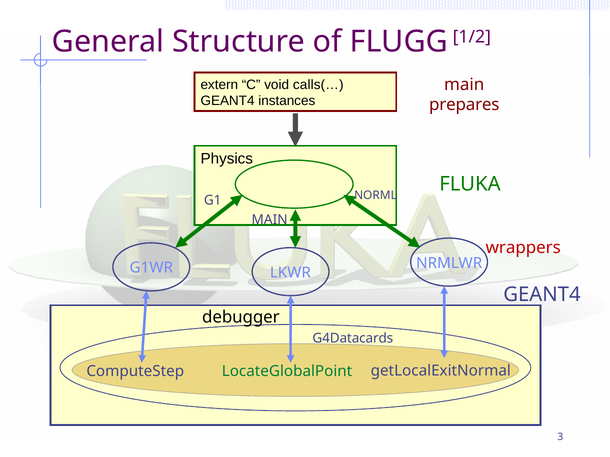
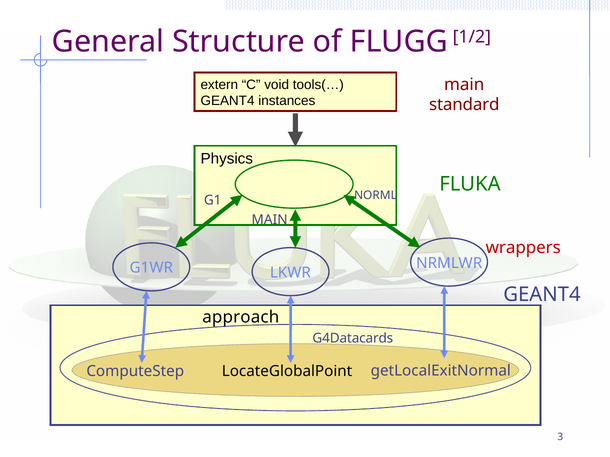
calls(…: calls(… -> tools(…
prepares: prepares -> standard
debugger: debugger -> approach
LocateGlobalPoint colour: green -> black
